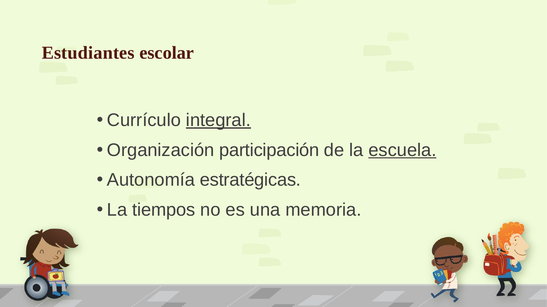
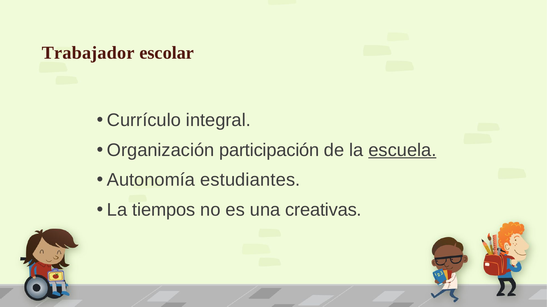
Estudiantes: Estudiantes -> Trabajador
integral underline: present -> none
estratégicas: estratégicas -> estudiantes
memoria: memoria -> creativas
